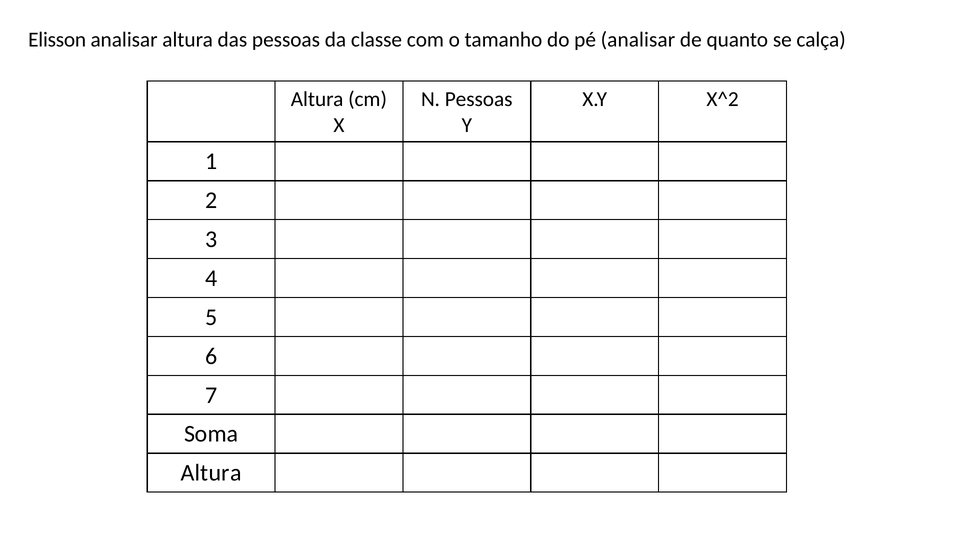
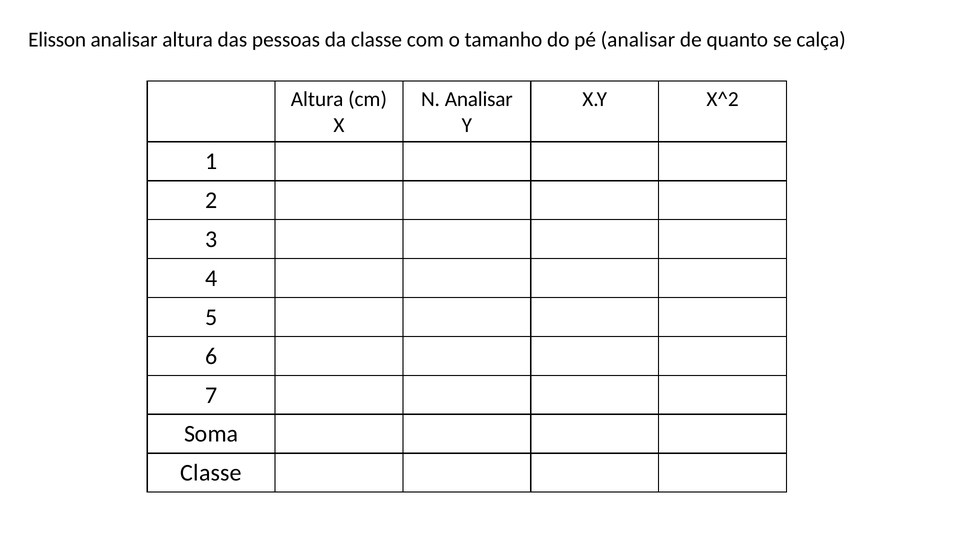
N Pessoas: Pessoas -> Analisar
Altura at (211, 472): Altura -> Classe
